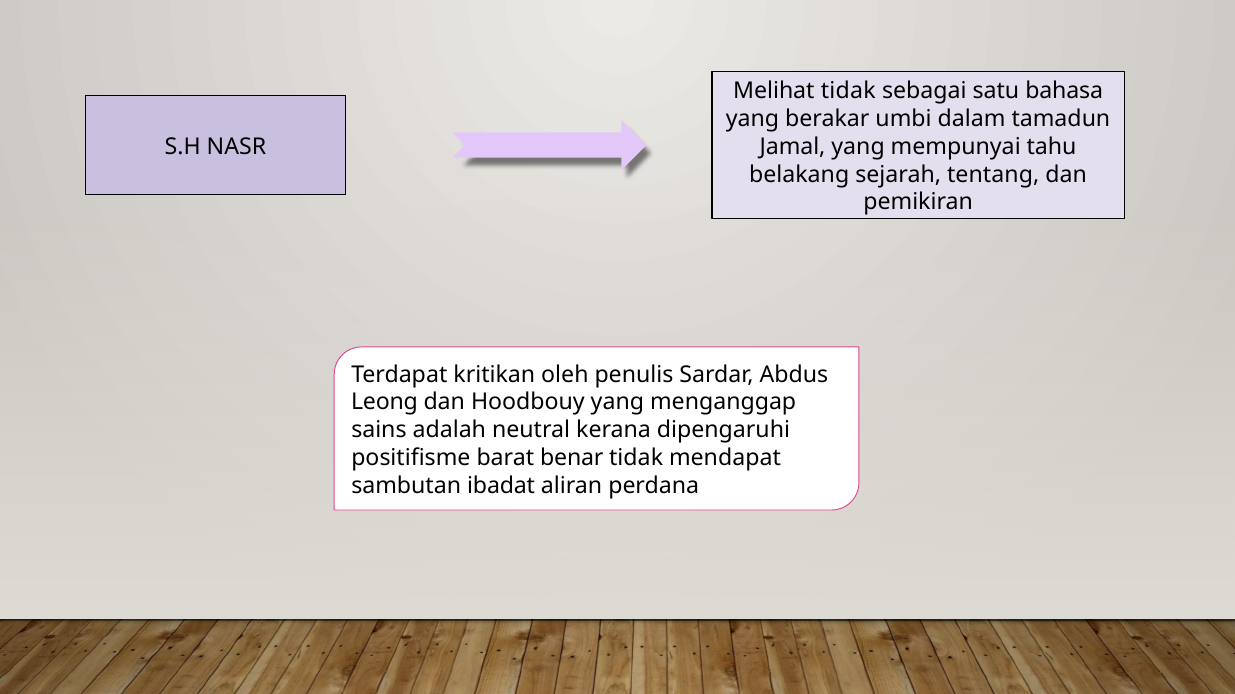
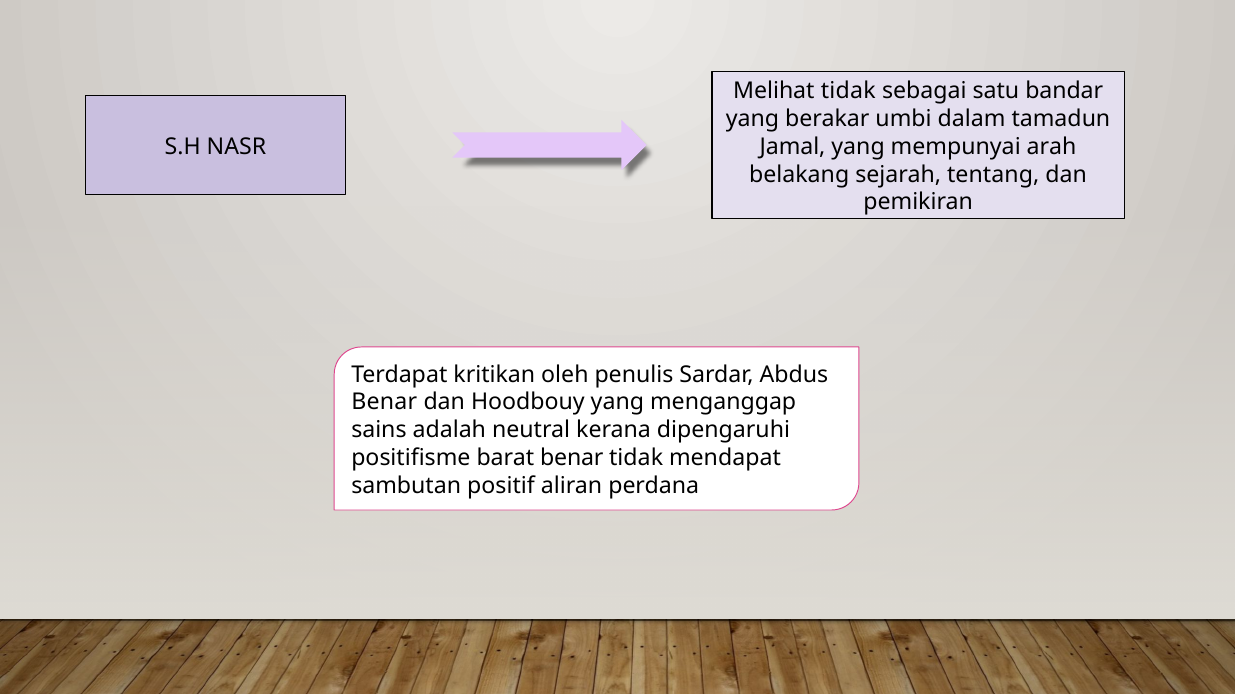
bahasa: bahasa -> bandar
tahu: tahu -> arah
Leong at (385, 403): Leong -> Benar
ibadat: ibadat -> positif
